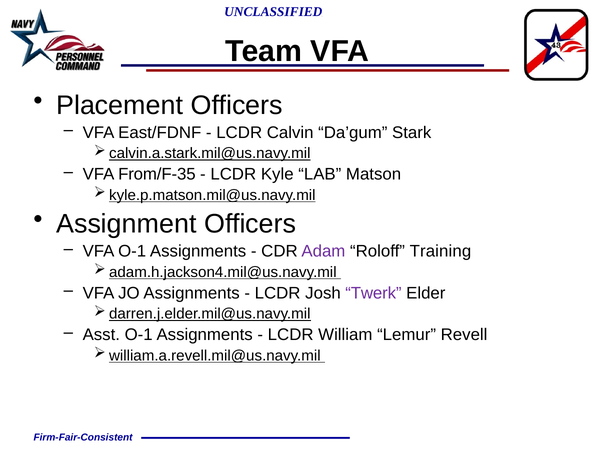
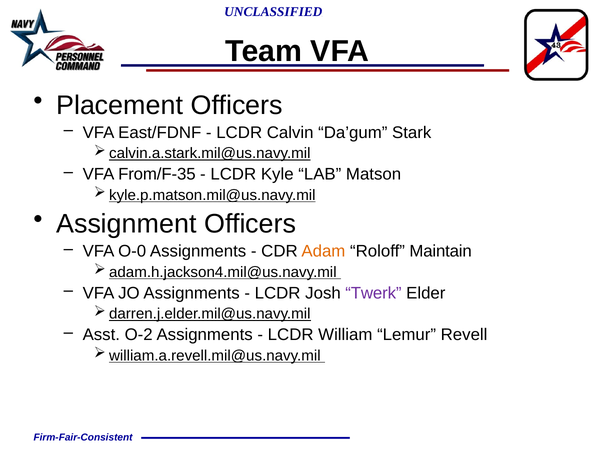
VFA O-1: O-1 -> O-0
Adam colour: purple -> orange
Training: Training -> Maintain
Asst O-1: O-1 -> O-2
